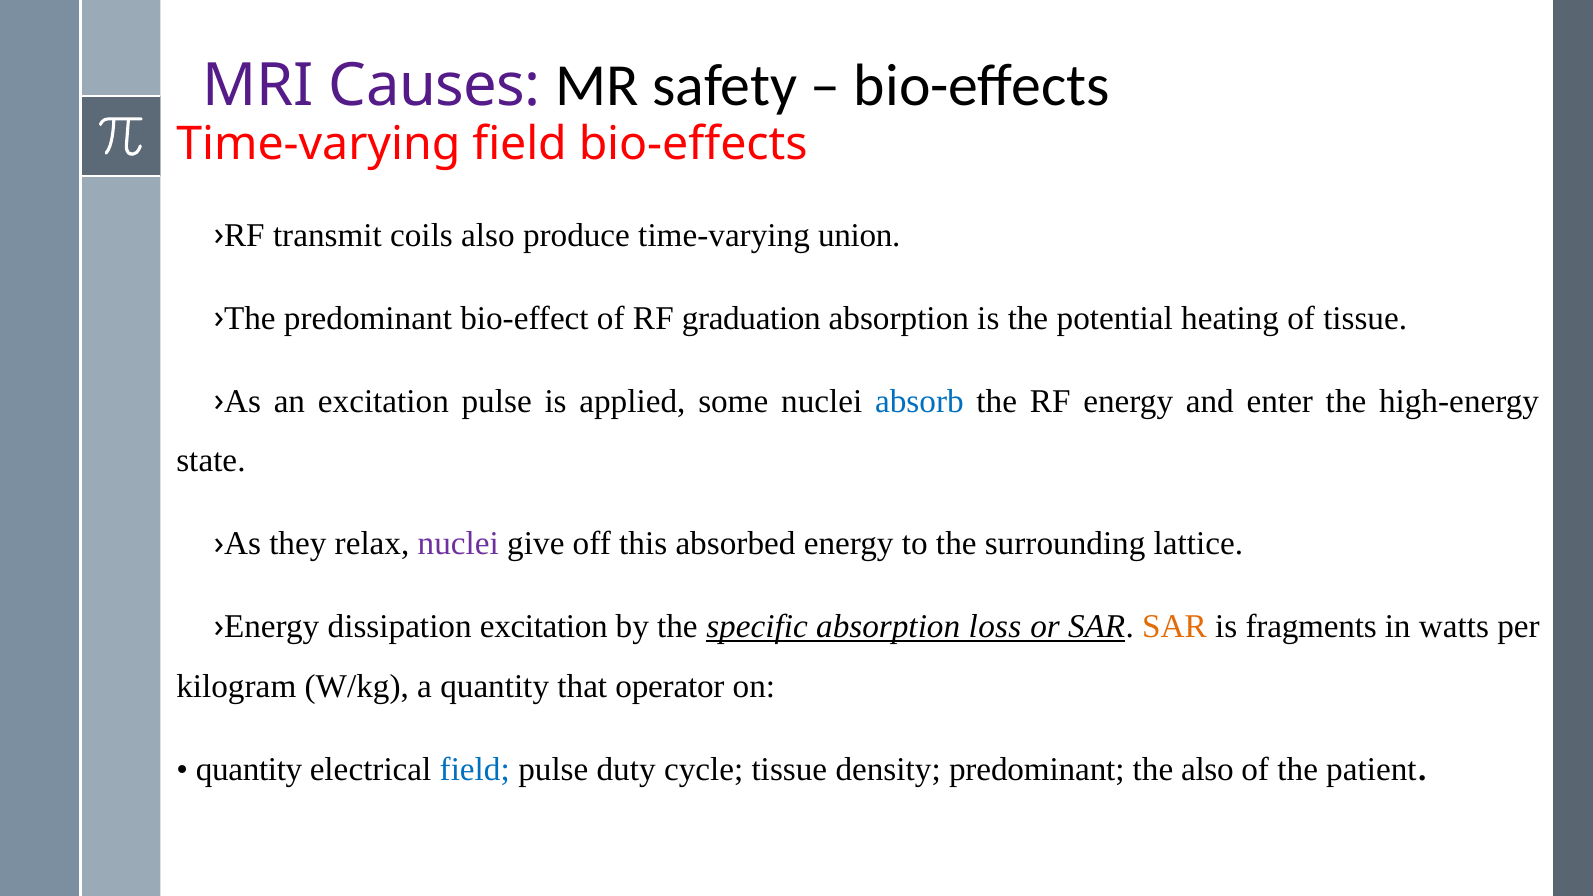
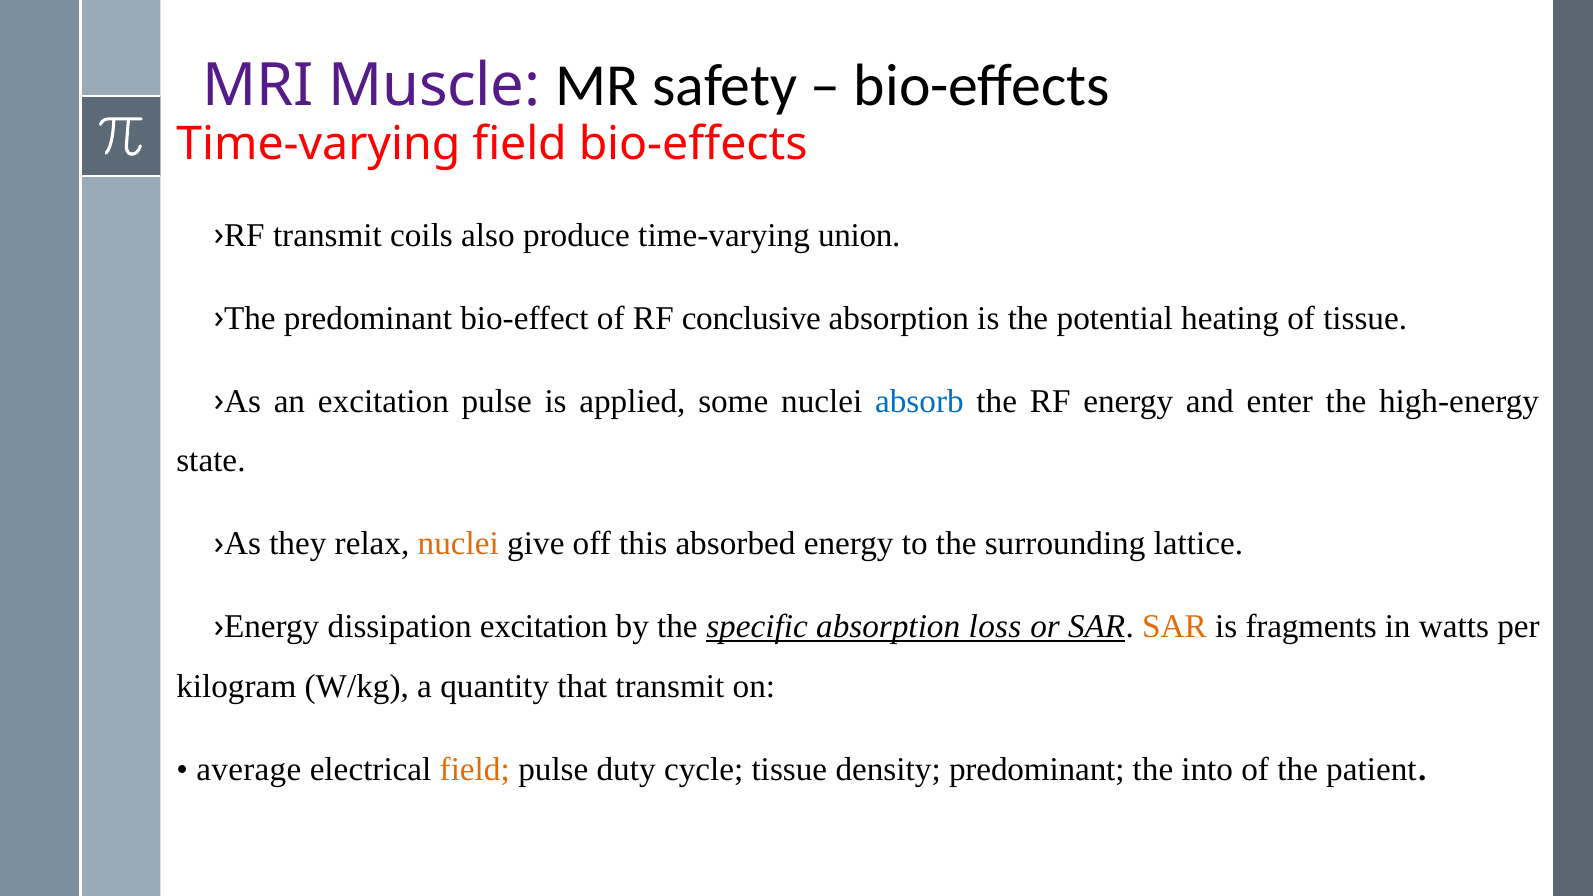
Causes: Causes -> Muscle
graduation: graduation -> conclusive
nuclei at (458, 544) colour: purple -> orange
that operator: operator -> transmit
quantity at (249, 769): quantity -> average
field at (475, 769) colour: blue -> orange
the also: also -> into
